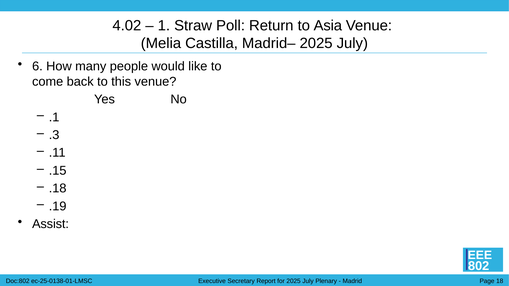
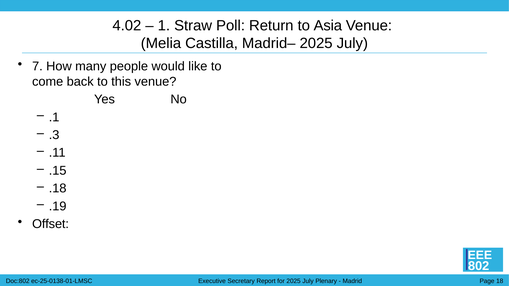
6: 6 -> 7
Assist: Assist -> Offset
